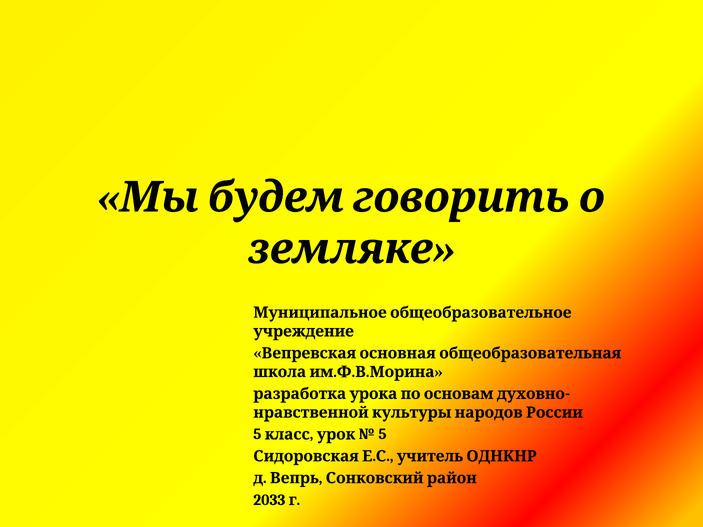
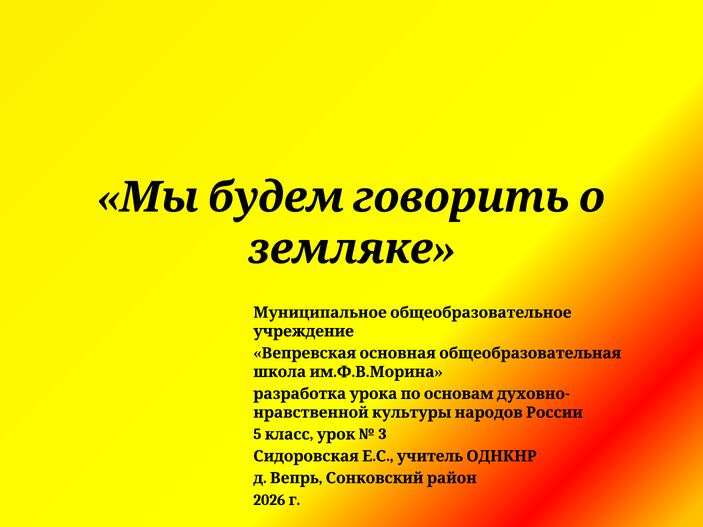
5 at (383, 435): 5 -> 3
2033: 2033 -> 2026
